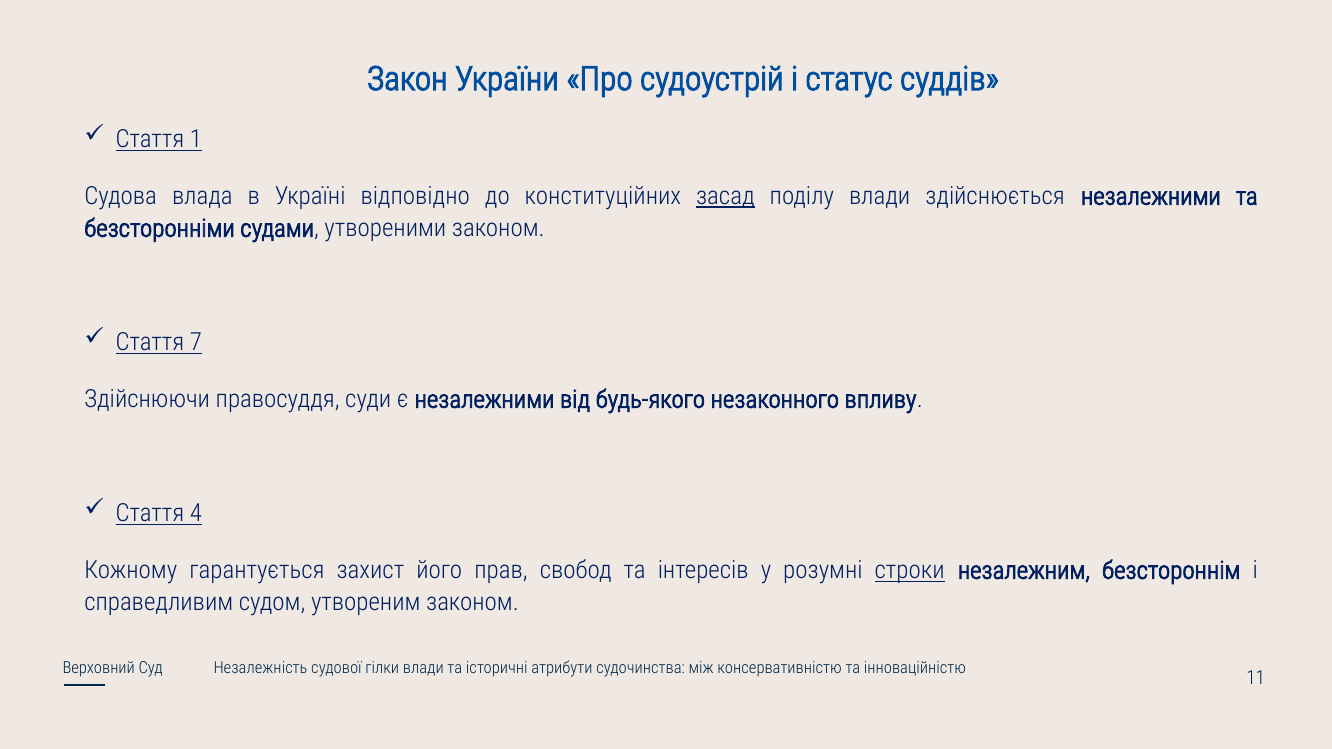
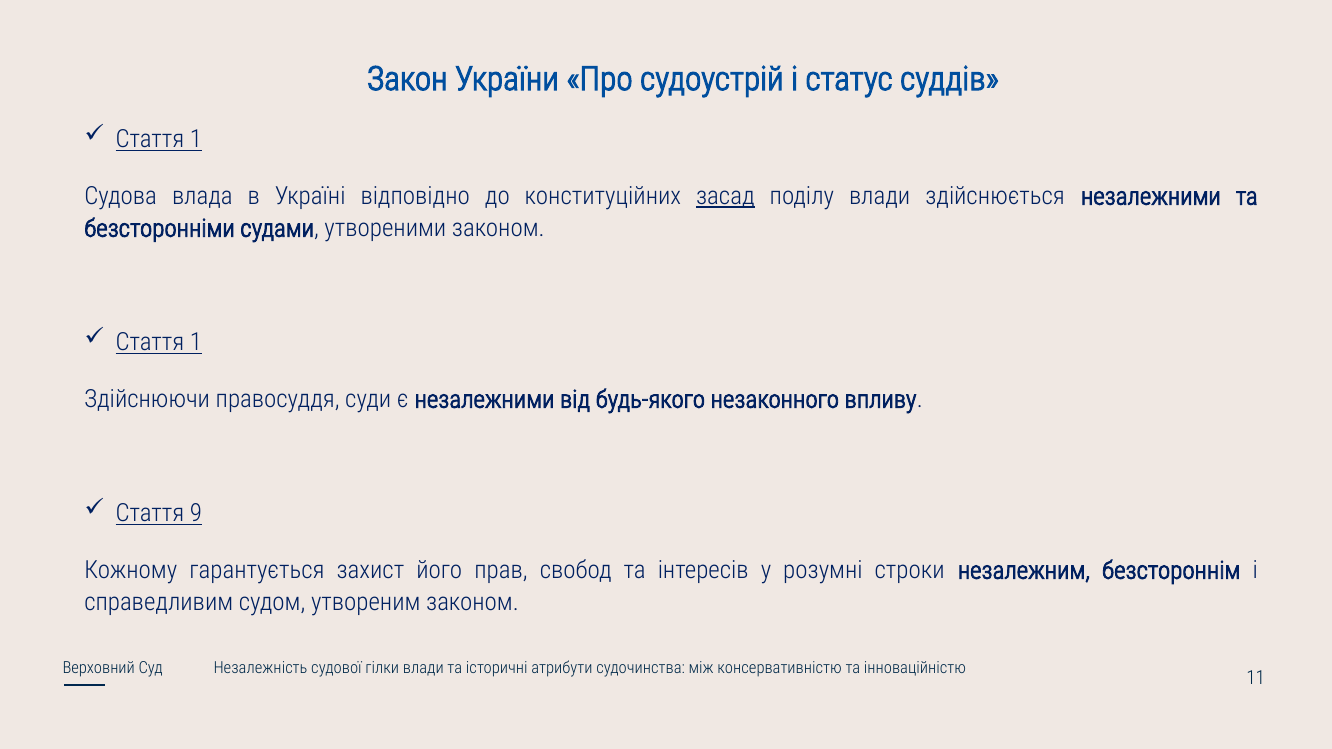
7 at (196, 343): 7 -> 1
4: 4 -> 9
строки underline: present -> none
